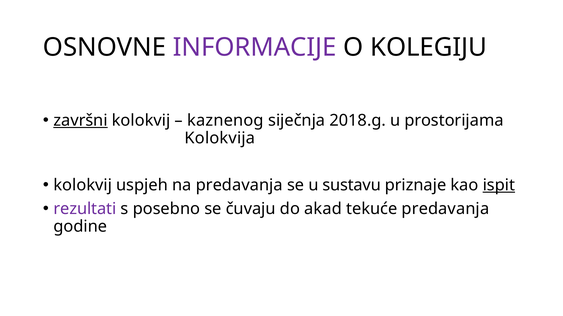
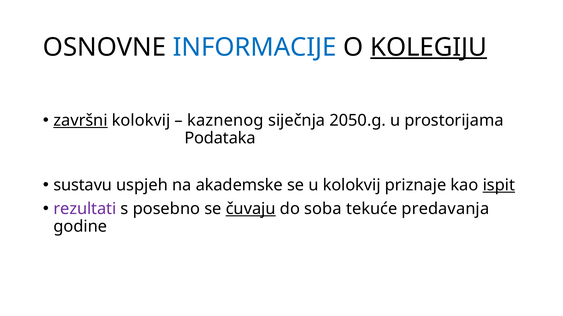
INFORMACIJE colour: purple -> blue
KOLEGIJU underline: none -> present
2018.g: 2018.g -> 2050.g
Kolokvija: Kolokvija -> Podataka
kolokvij at (83, 186): kolokvij -> sustavu
na predavanja: predavanja -> akademske
u sustavu: sustavu -> kolokvij
čuvaju underline: none -> present
akad: akad -> soba
